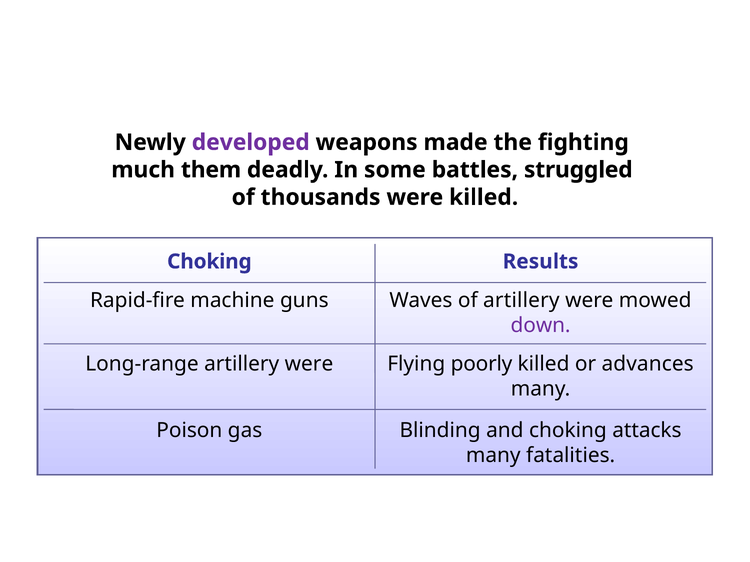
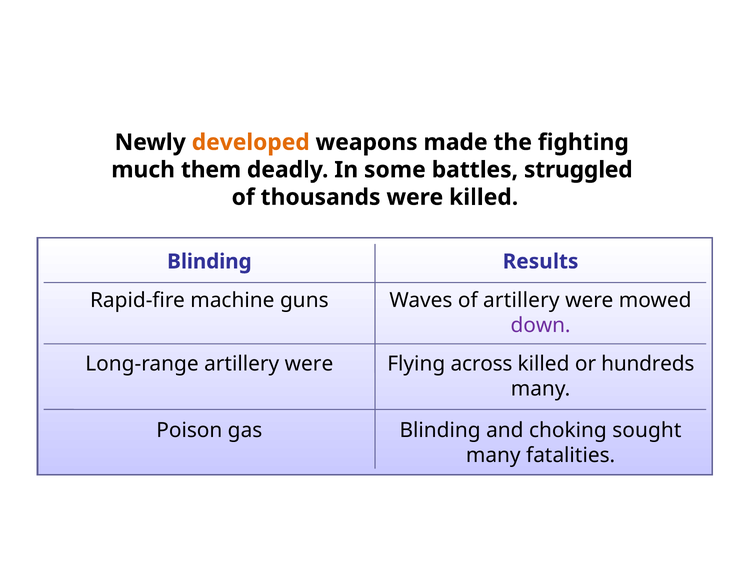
developed colour: purple -> orange
Choking at (209, 262): Choking -> Blinding
poorly: poorly -> across
advances: advances -> hundreds
attacks: attacks -> sought
